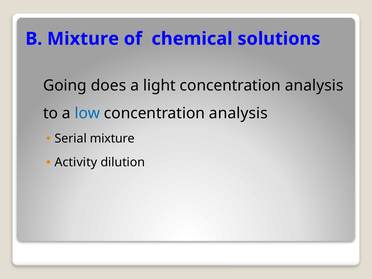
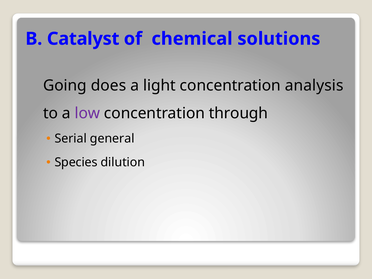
B Mixture: Mixture -> Catalyst
low colour: blue -> purple
analysis at (238, 113): analysis -> through
Serial mixture: mixture -> general
Activity: Activity -> Species
